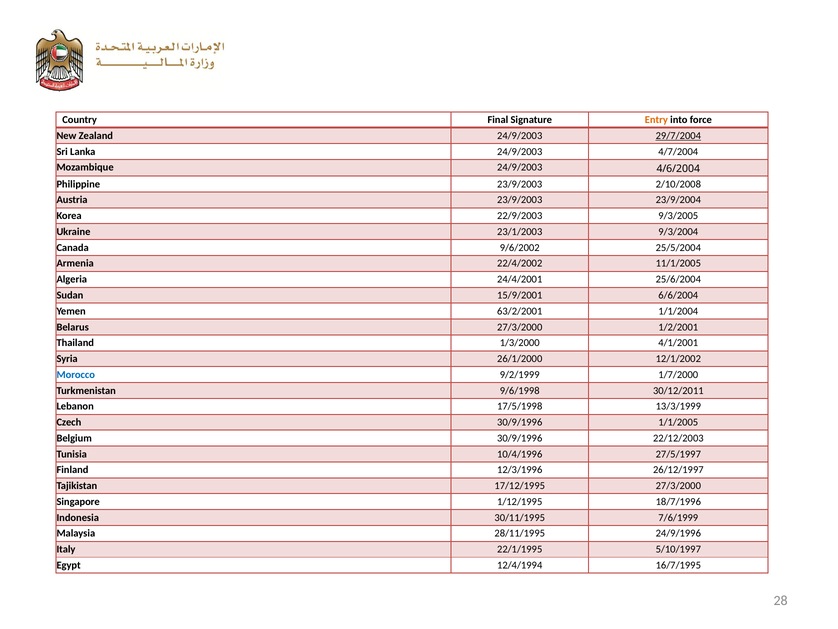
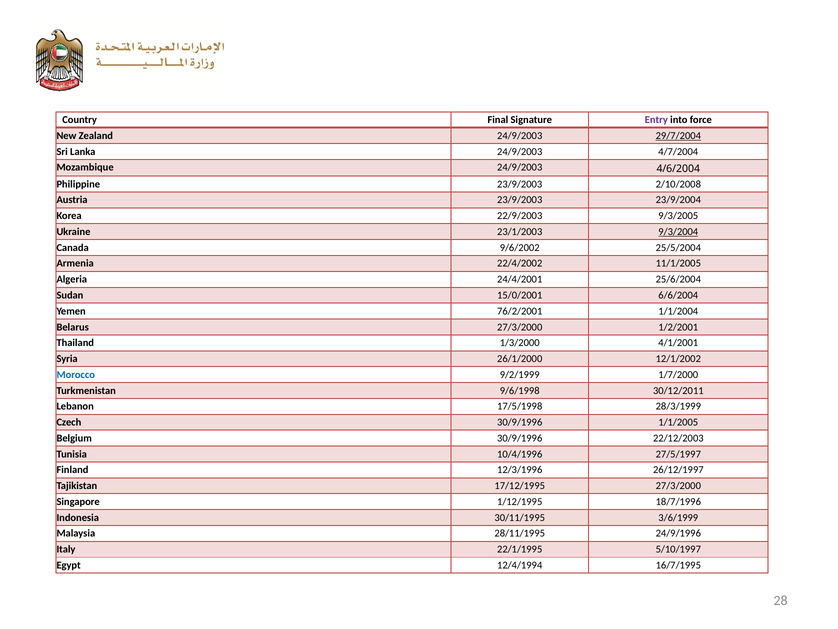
Entry colour: orange -> purple
9/3/2004 underline: none -> present
15/9/2001: 15/9/2001 -> 15/0/2001
63/2/2001: 63/2/2001 -> 76/2/2001
13/3/1999: 13/3/1999 -> 28/3/1999
7/6/1999: 7/6/1999 -> 3/6/1999
